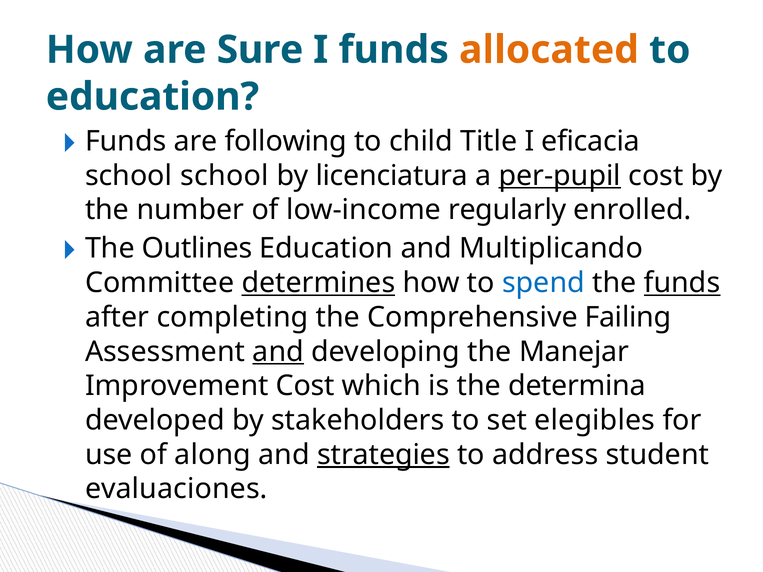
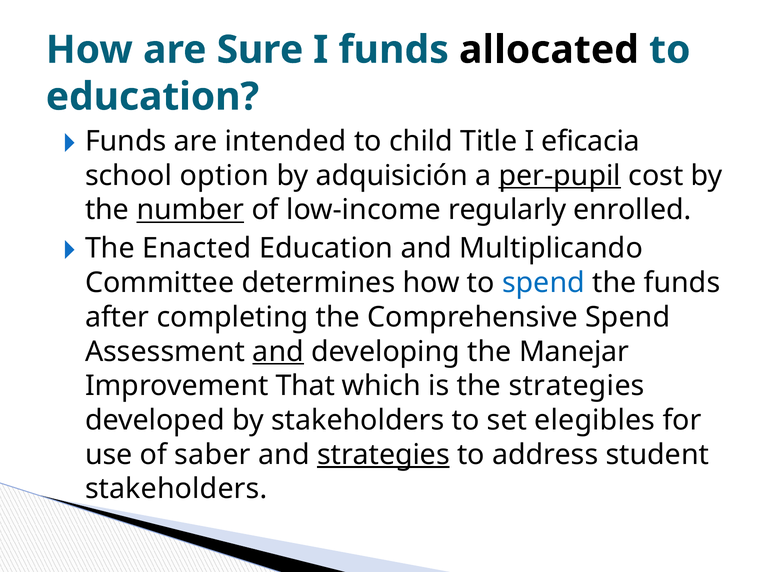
allocated colour: orange -> black
following: following -> intended
school school: school -> option
licenciatura: licenciatura -> adquisición
number underline: none -> present
Outlines: Outlines -> Enacted
determines underline: present -> none
funds at (682, 283) underline: present -> none
Comprehensive Failing: Failing -> Spend
Improvement Cost: Cost -> That
the determina: determina -> strategies
along: along -> saber
evaluaciones at (176, 489): evaluaciones -> stakeholders
